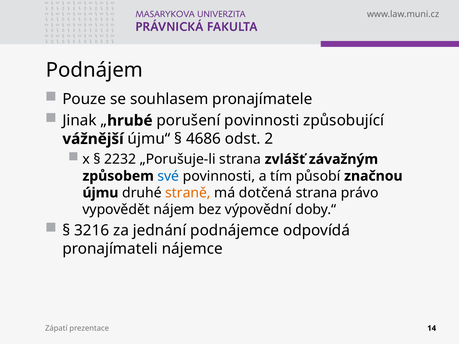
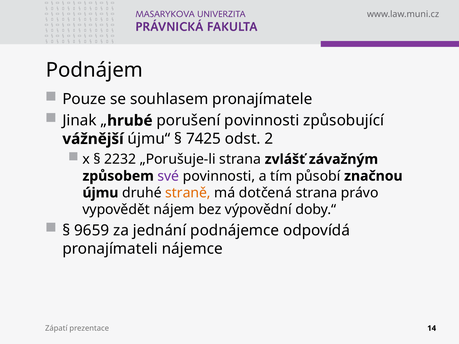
4686: 4686 -> 7425
své colour: blue -> purple
3216: 3216 -> 9659
